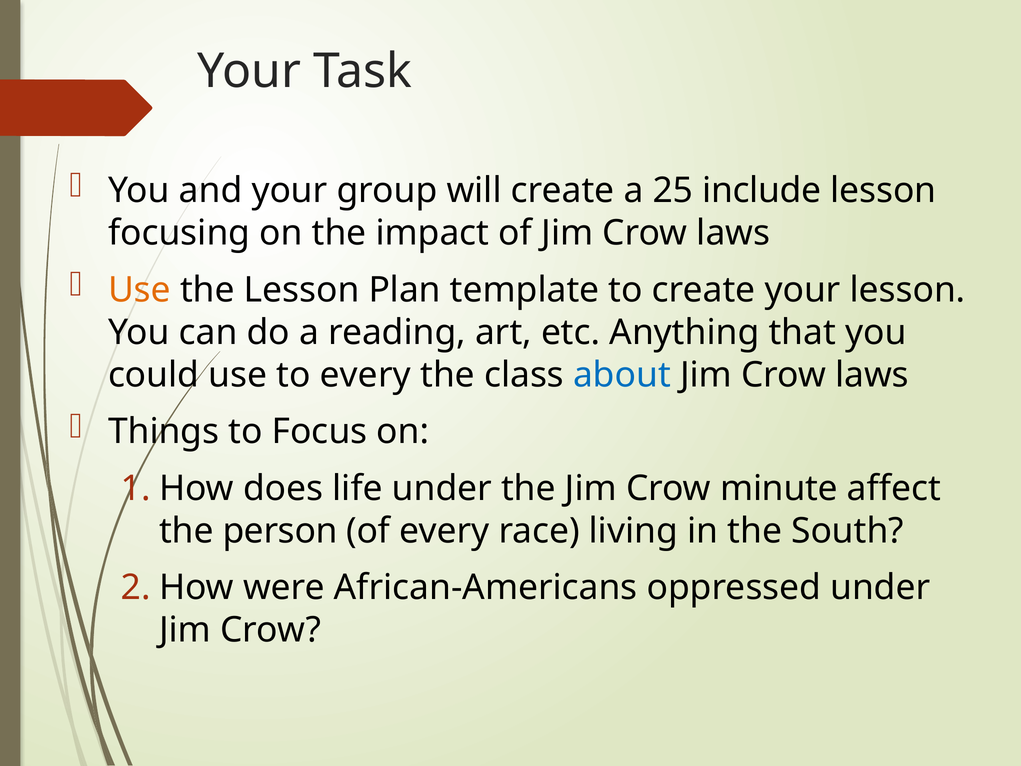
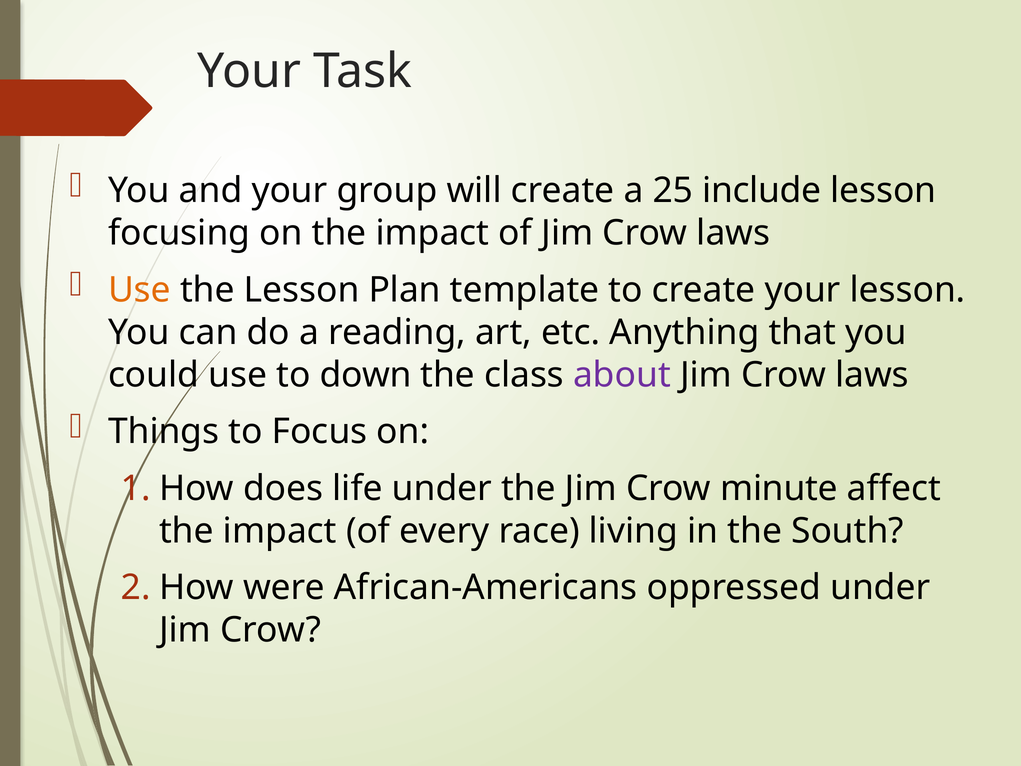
to every: every -> down
about colour: blue -> purple
person at (280, 531): person -> impact
